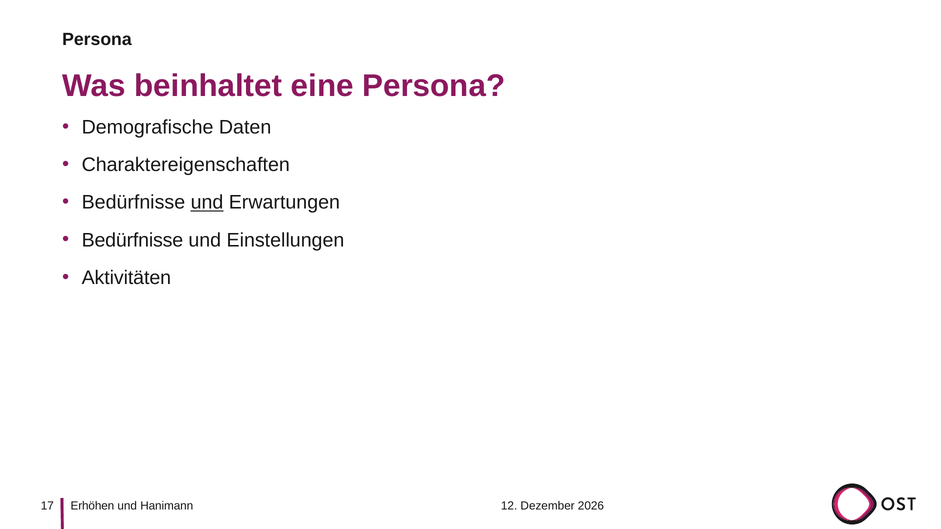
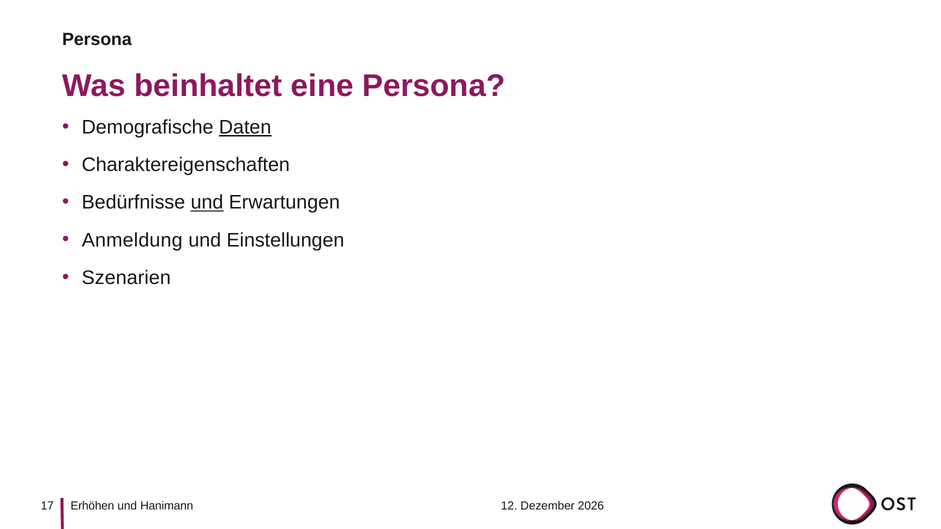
Daten underline: none -> present
Bedürfnisse at (132, 240): Bedürfnisse -> Anmeldung
Aktivitäten: Aktivitäten -> Szenarien
